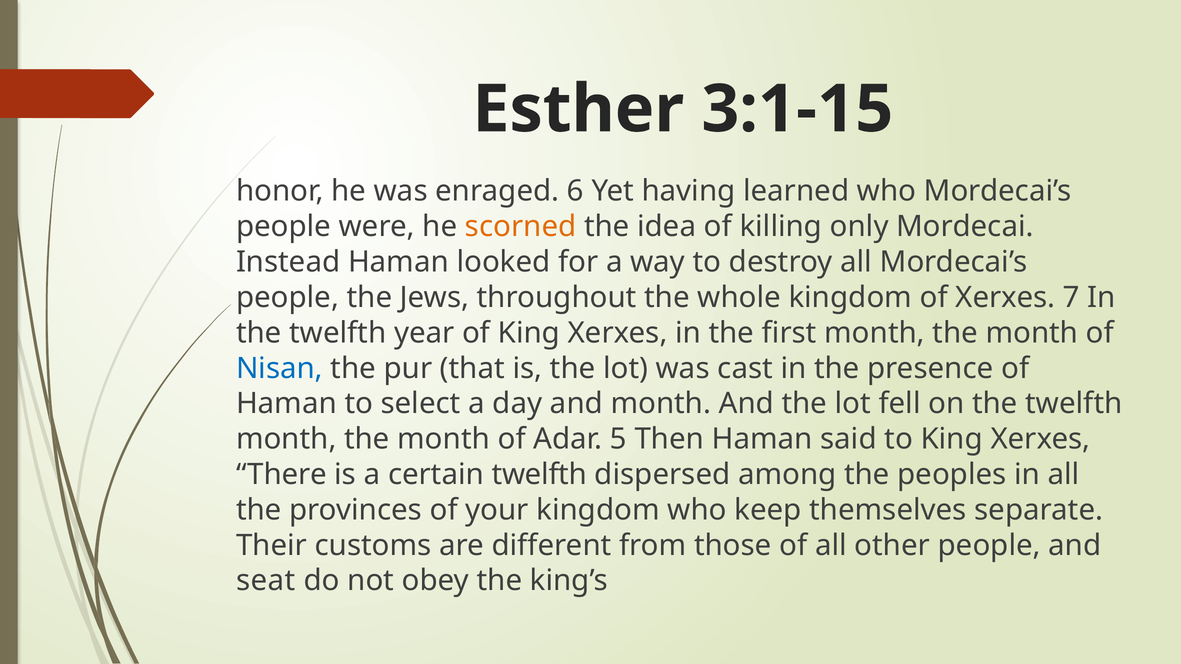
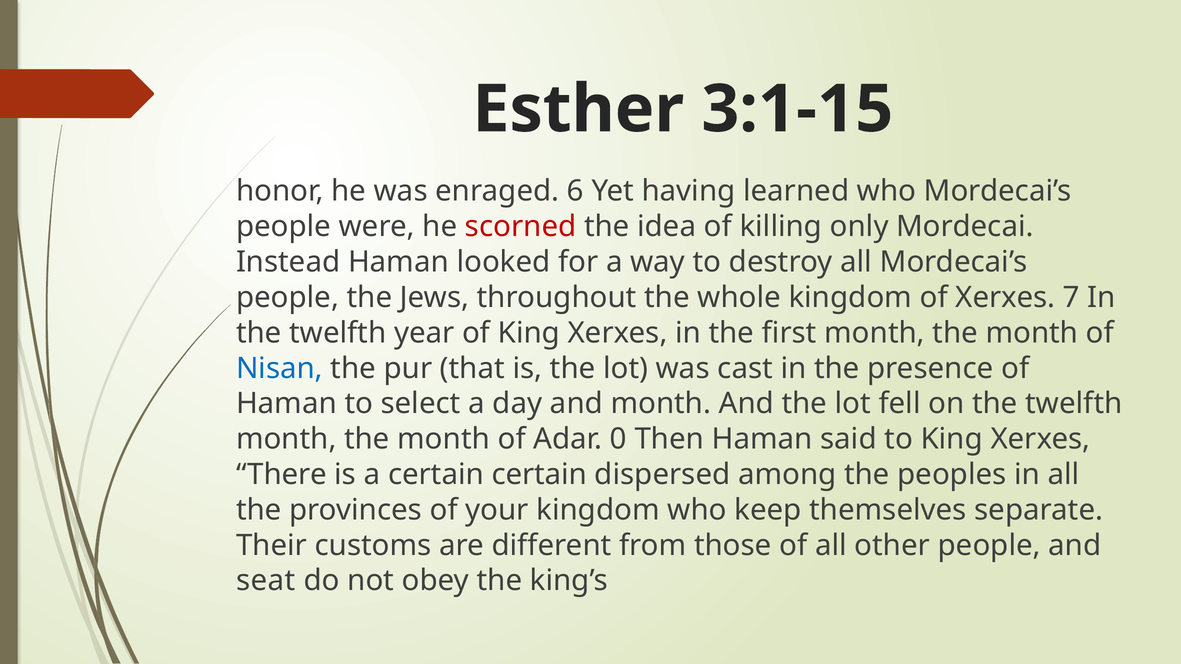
scorned colour: orange -> red
5: 5 -> 0
certain twelfth: twelfth -> certain
